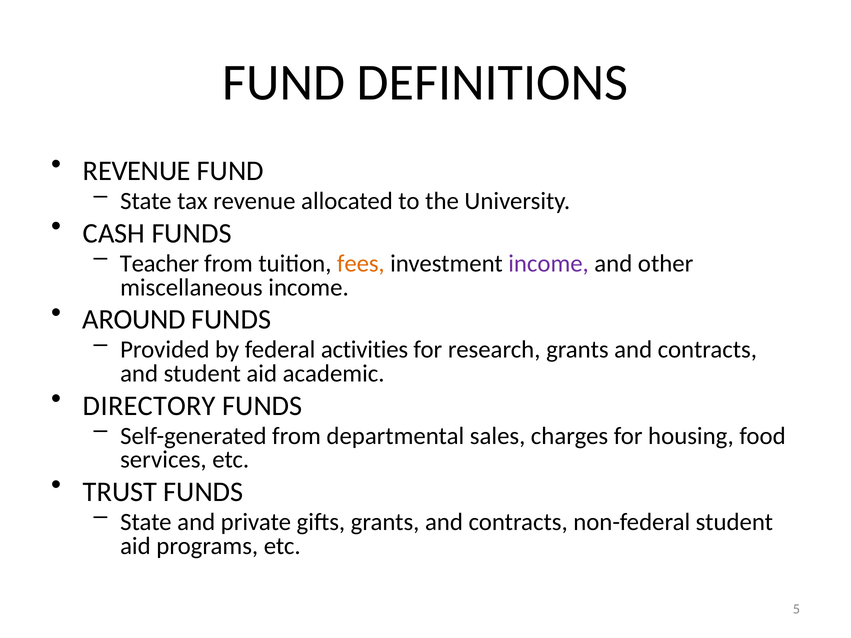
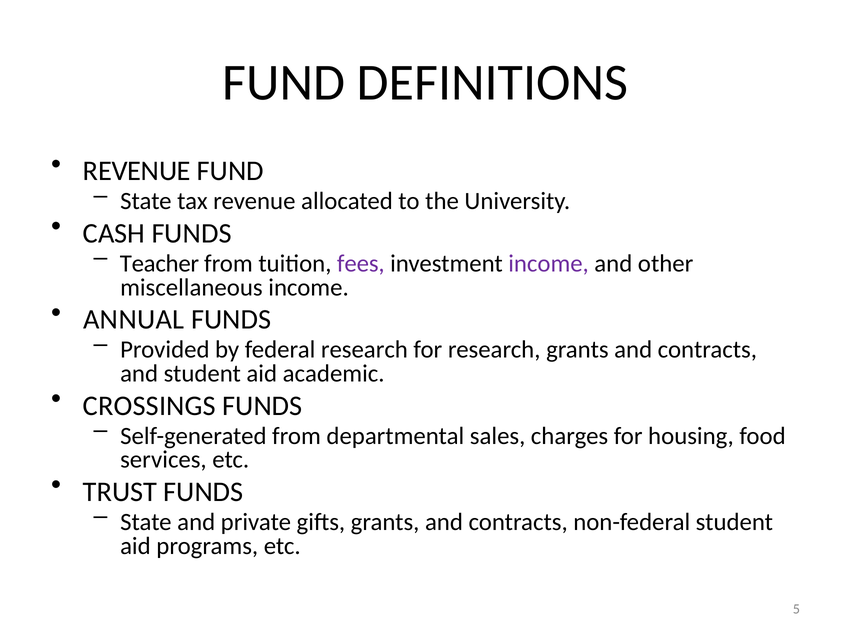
fees colour: orange -> purple
AROUND: AROUND -> ANNUAL
federal activities: activities -> research
DIRECTORY: DIRECTORY -> CROSSINGS
